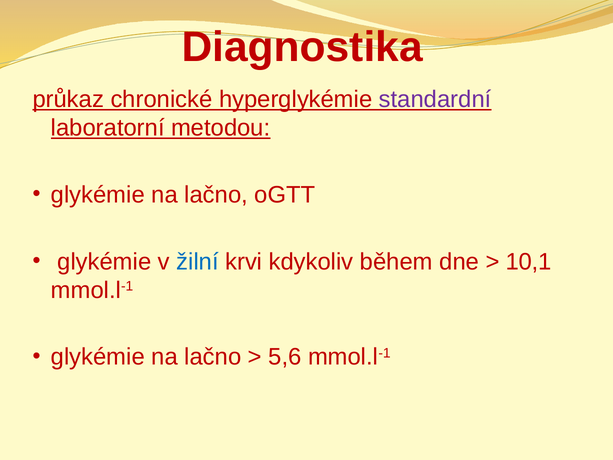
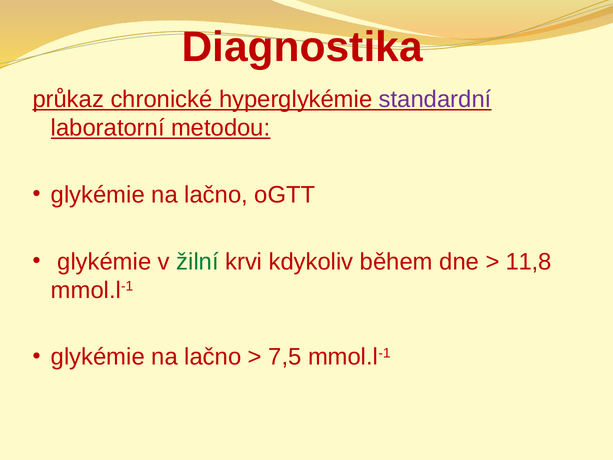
žilní colour: blue -> green
10,1: 10,1 -> 11,8
5,6: 5,6 -> 7,5
